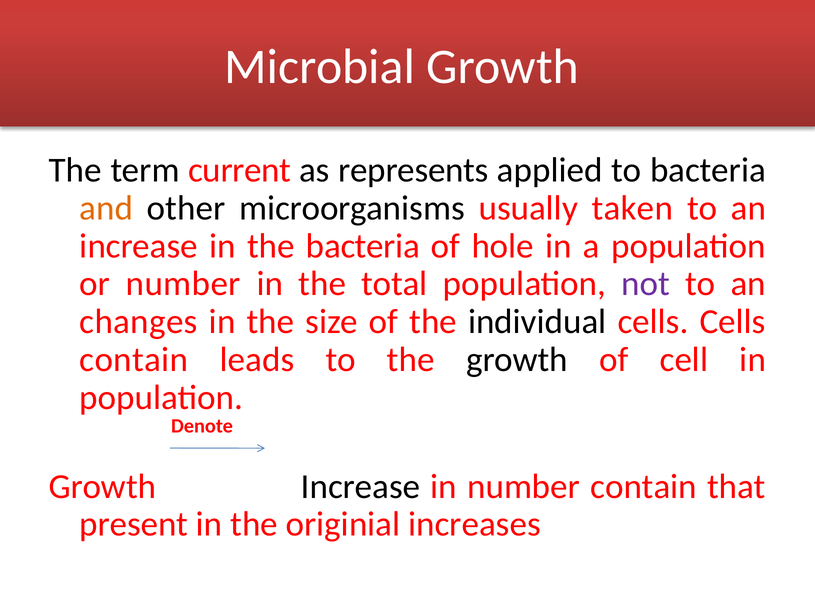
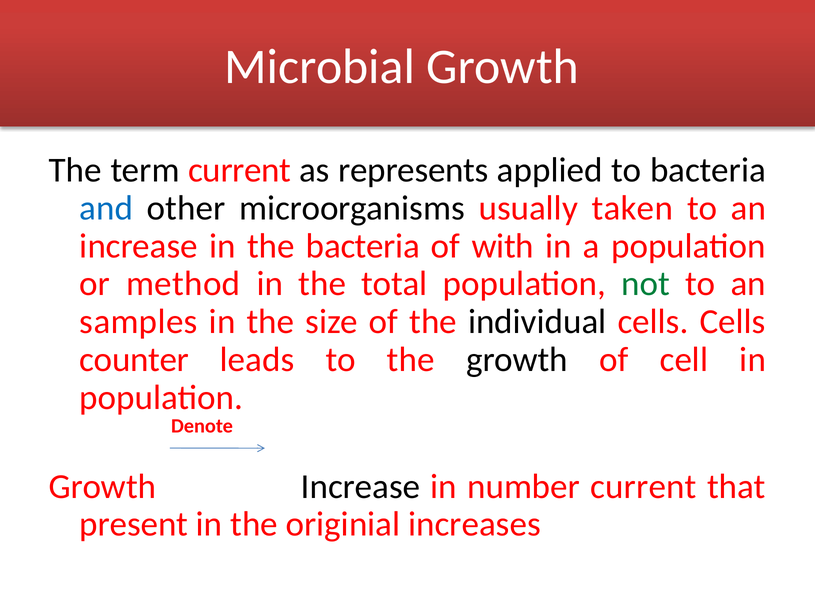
and colour: orange -> blue
hole: hole -> with
or number: number -> method
not colour: purple -> green
changes: changes -> samples
contain at (134, 360): contain -> counter
number contain: contain -> current
